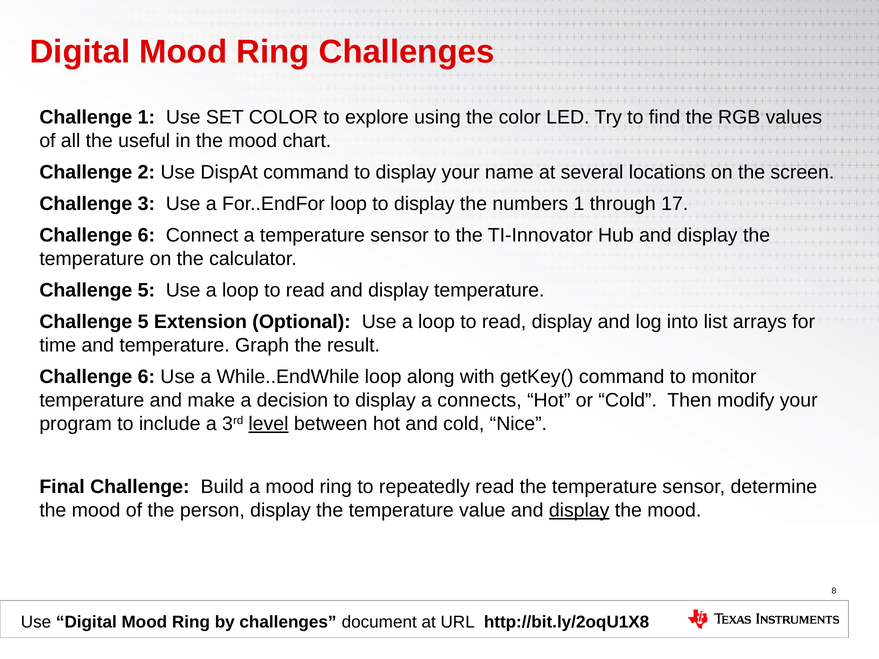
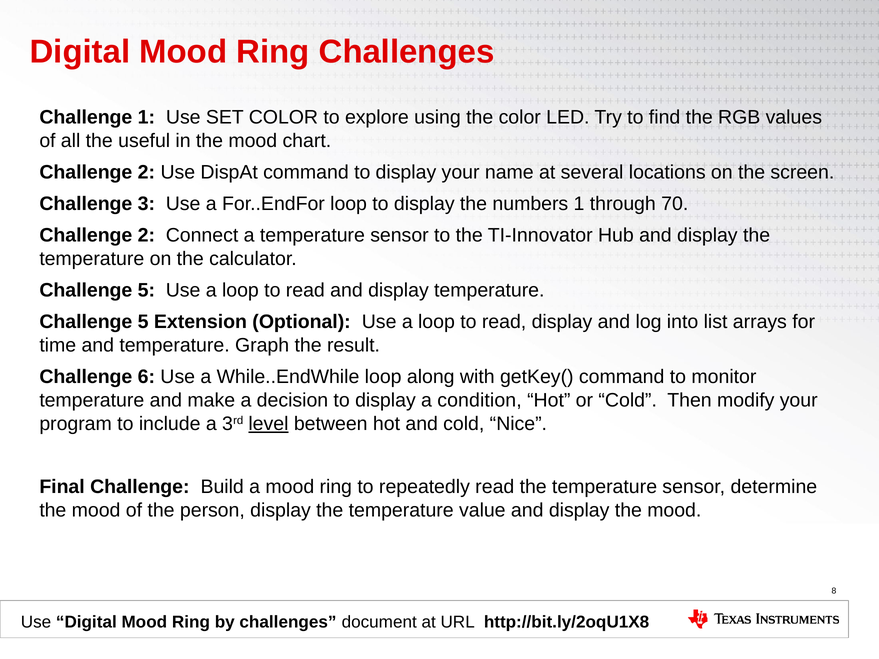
17: 17 -> 70
6 at (146, 236): 6 -> 2
connects: connects -> condition
display at (579, 511) underline: present -> none
